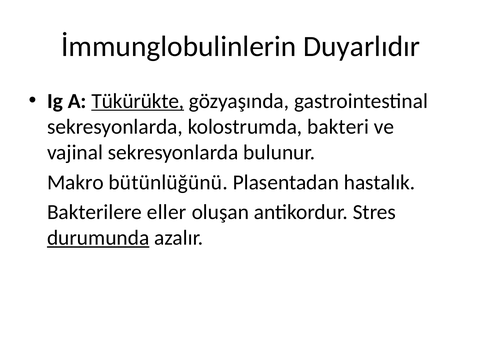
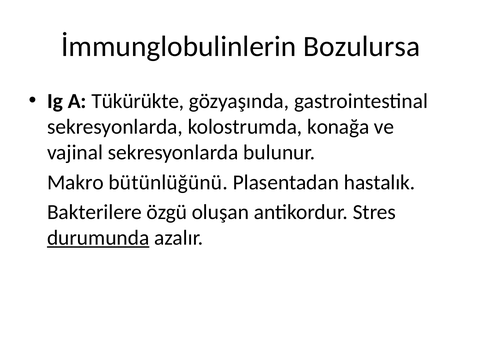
Duyarlıdır: Duyarlıdır -> Bozulursa
Tükürükte underline: present -> none
bakteri: bakteri -> konağa
eller: eller -> özgü
